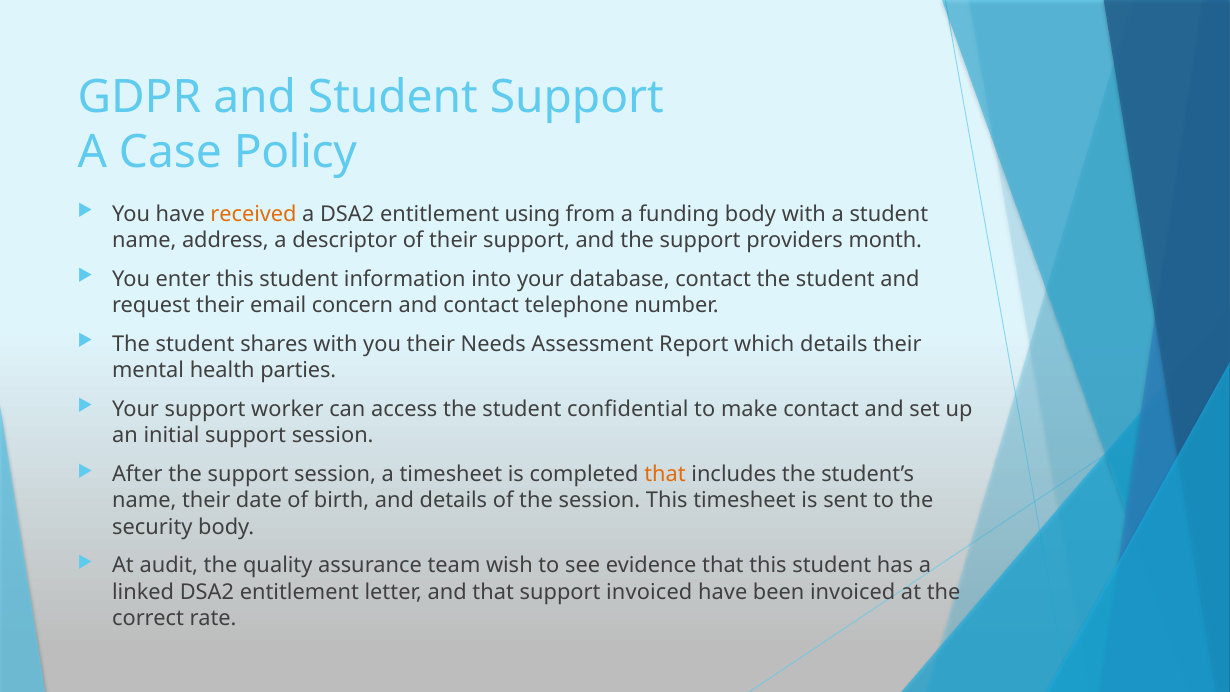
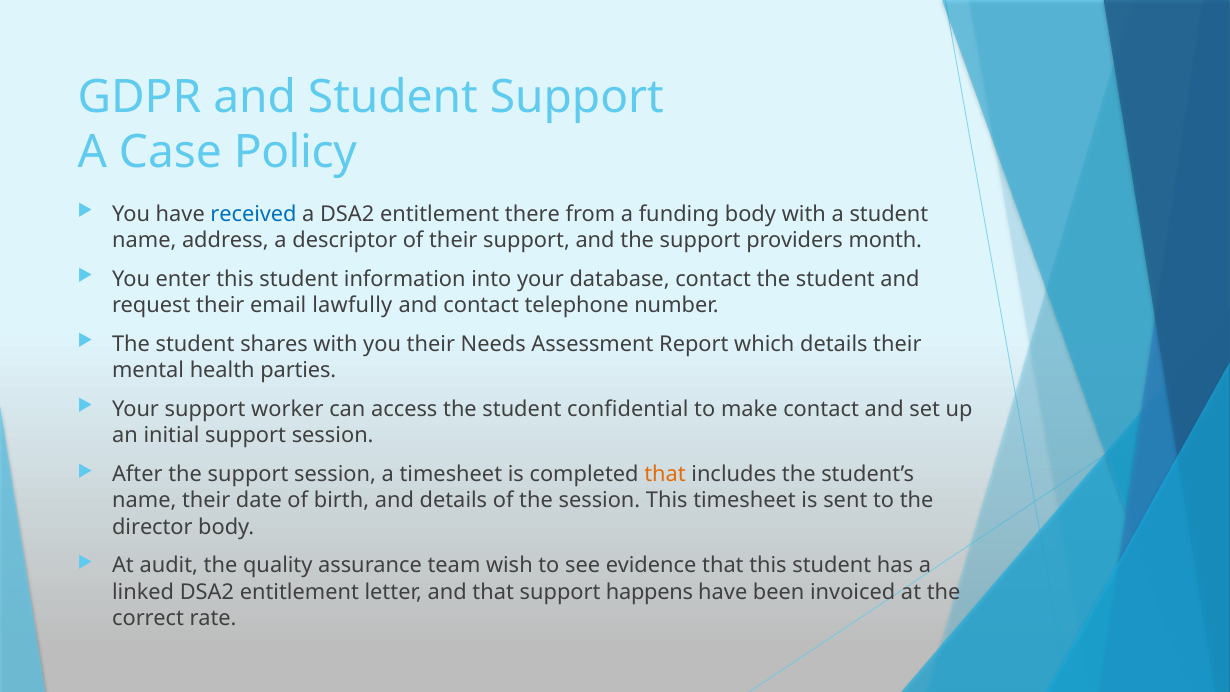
received colour: orange -> blue
using: using -> there
concern: concern -> lawfully
security: security -> director
support invoiced: invoiced -> happens
